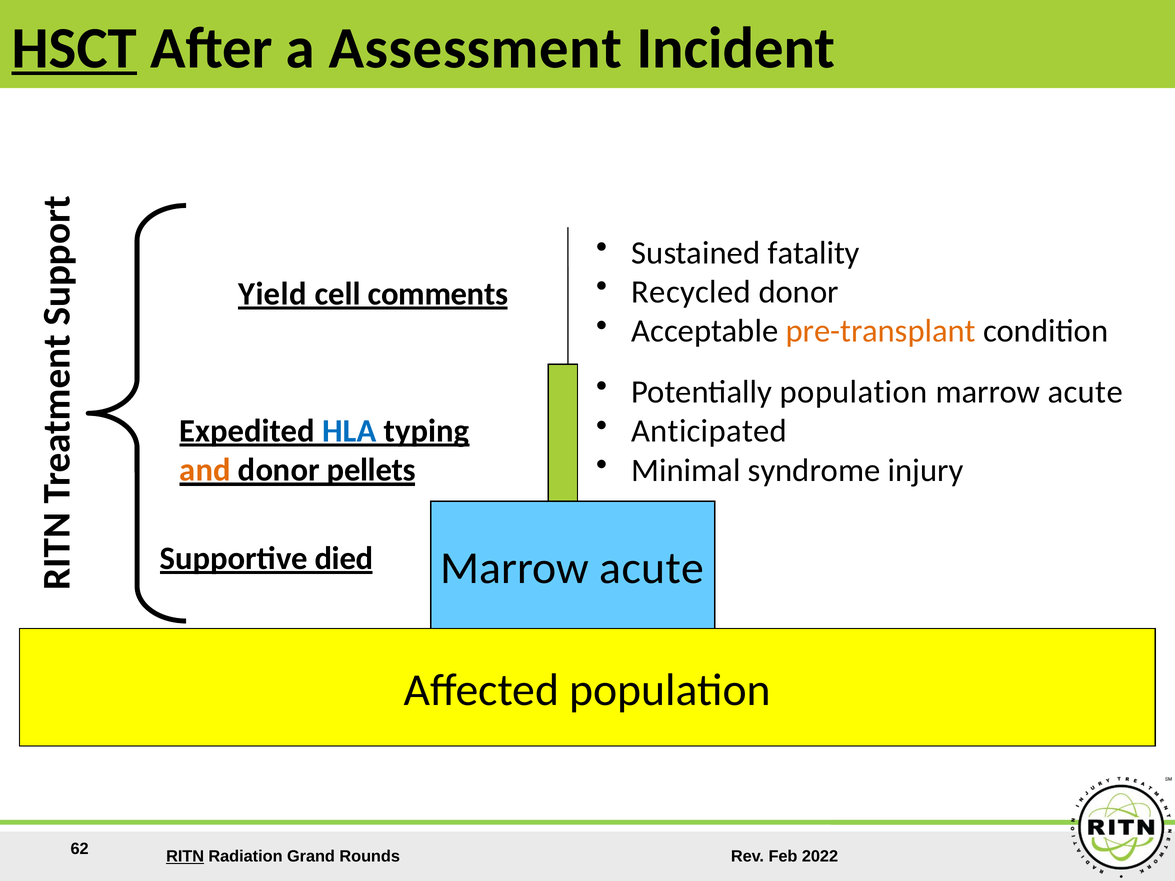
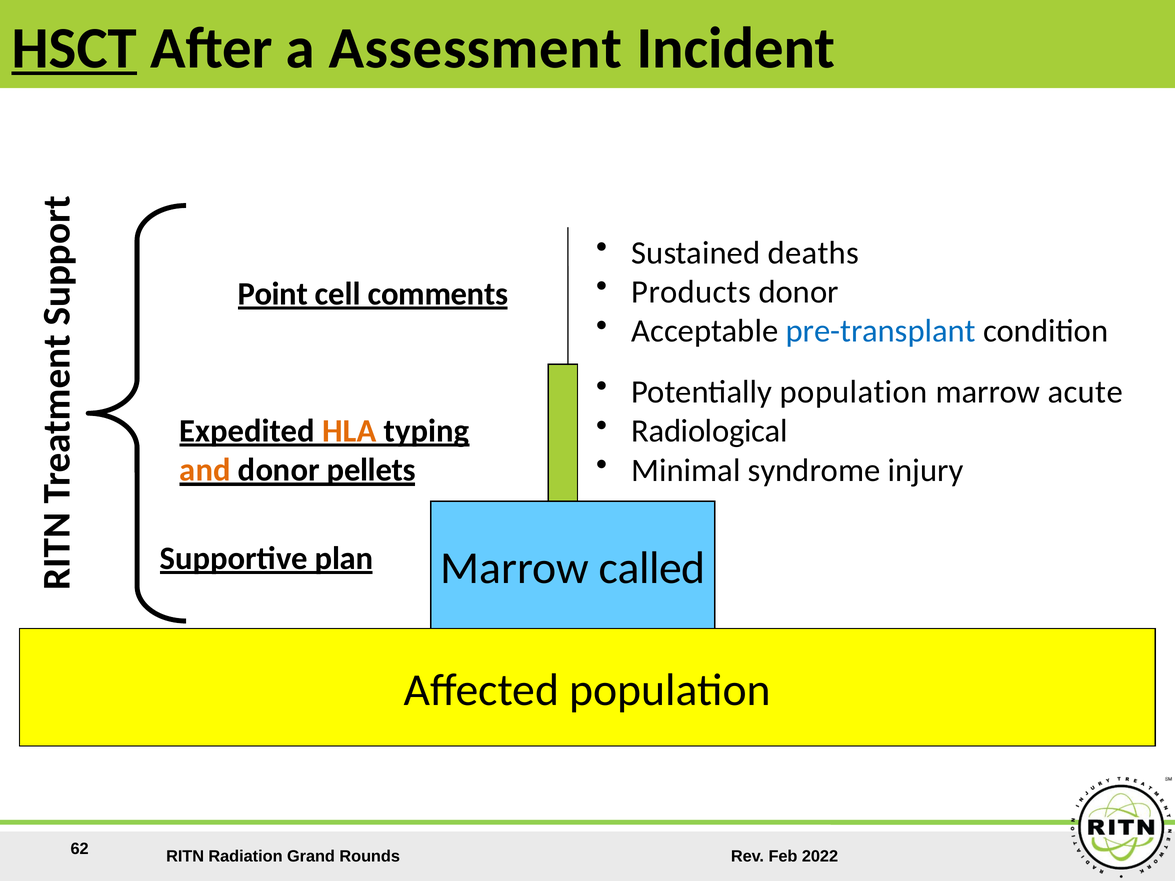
fatality: fatality -> deaths
Recycled: Recycled -> Products
Yield: Yield -> Point
pre-transplant colour: orange -> blue
Anticipated: Anticipated -> Radiological
HLA colour: blue -> orange
died: died -> plan
acute at (652, 568): acute -> called
RITN underline: present -> none
